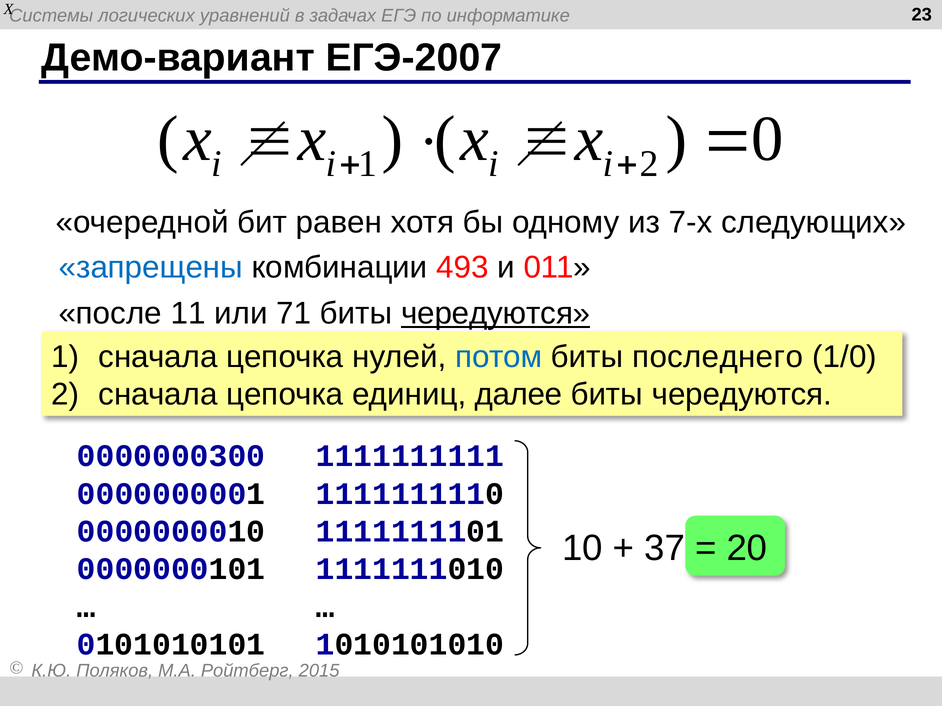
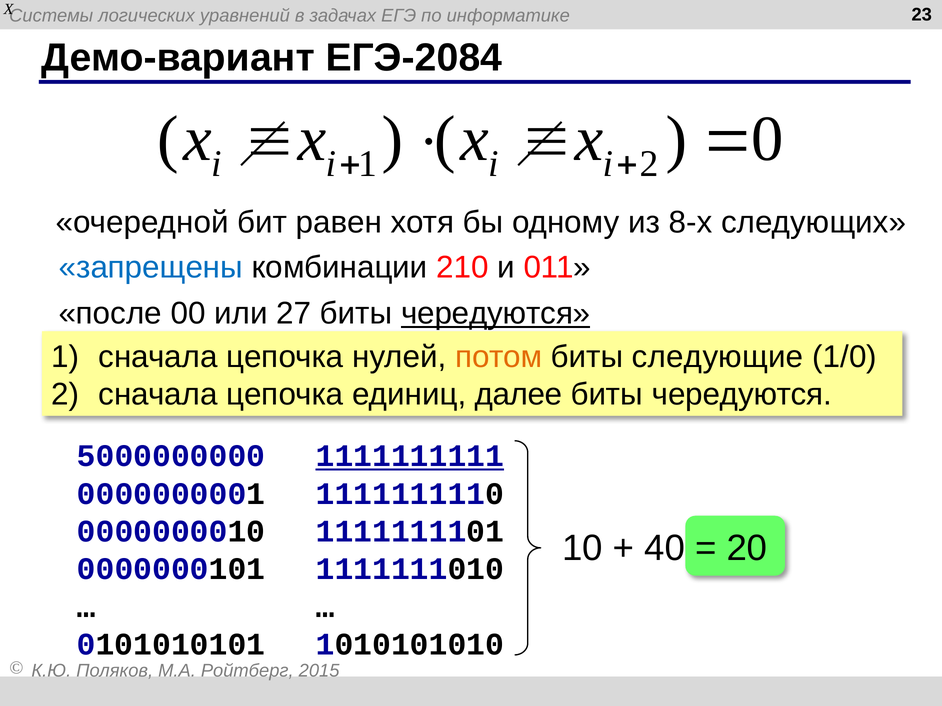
ЕГЭ-2007: ЕГЭ-2007 -> ЕГЭ-2084
7-х: 7-х -> 8-х
493: 493 -> 210
11: 11 -> 00
71: 71 -> 27
потом colour: blue -> orange
последнего: последнего -> следующие
0000000300: 0000000300 -> 5000000000
1111111111 underline: none -> present
37: 37 -> 40
